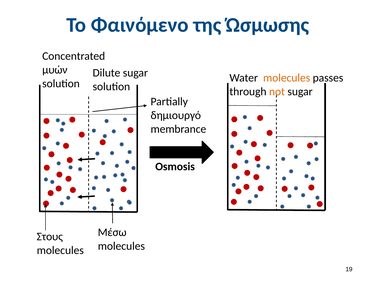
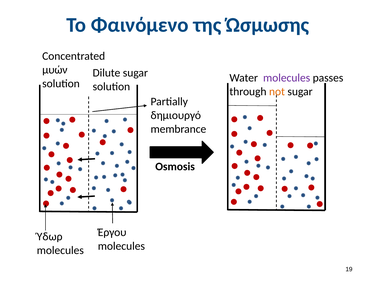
molecules at (287, 78) colour: orange -> purple
Μέσω: Μέσω -> Έργου
Στους: Στους -> Ύδωρ
